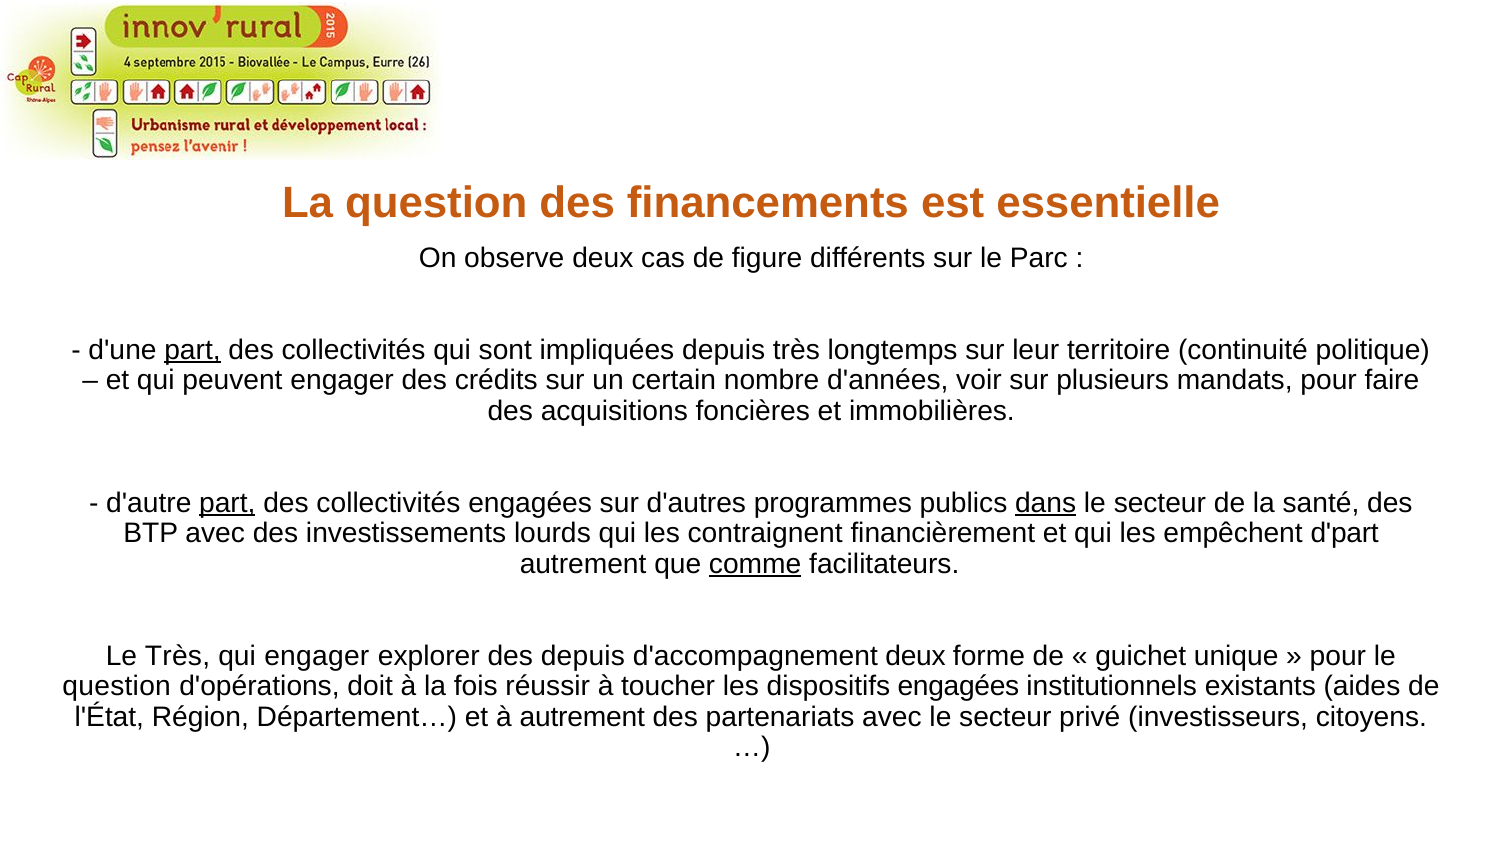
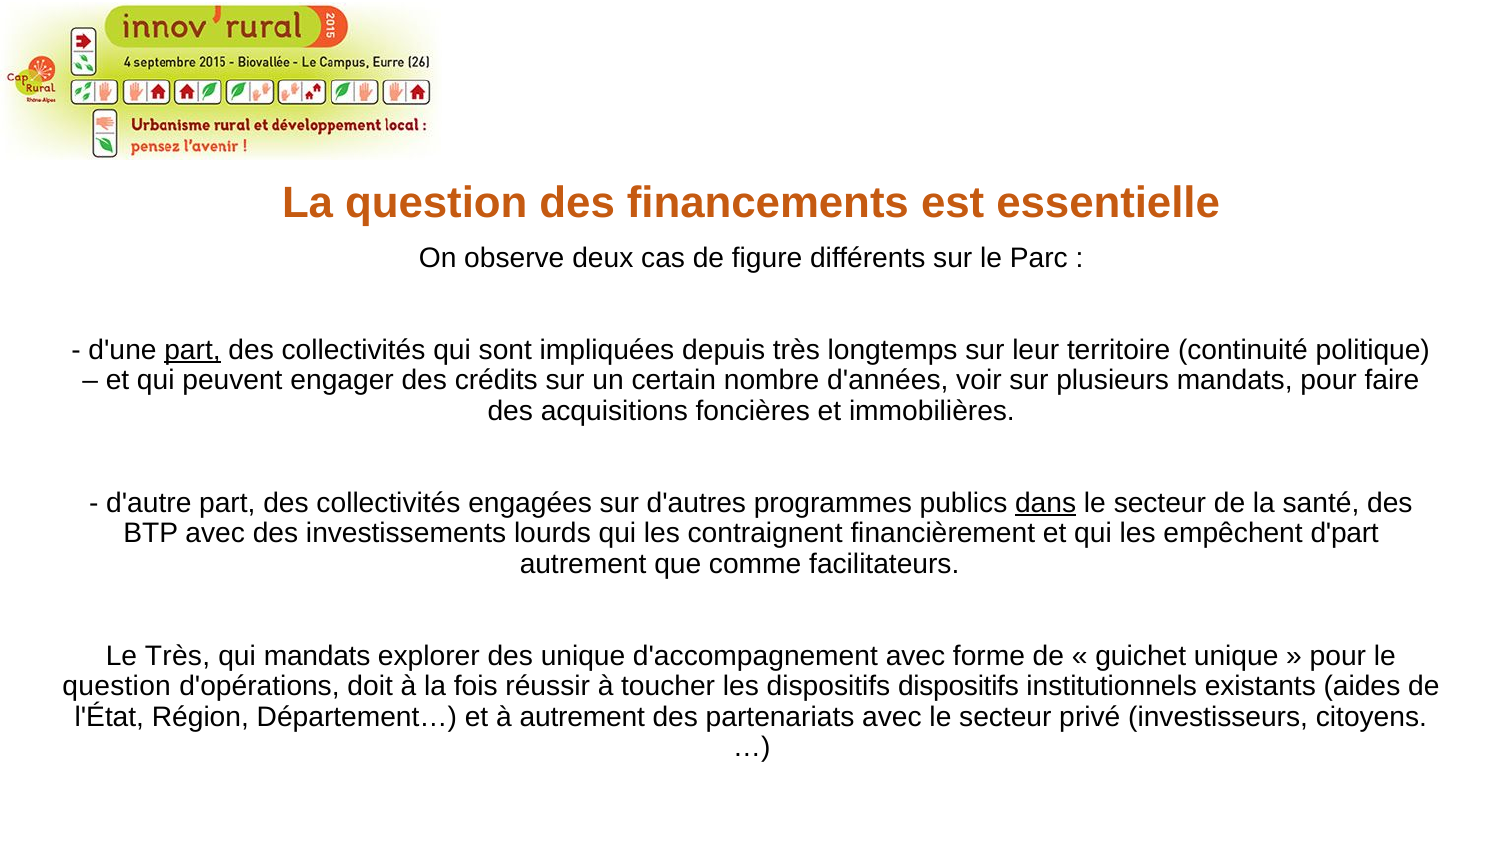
part at (227, 503) underline: present -> none
comme underline: present -> none
qui engager: engager -> mandats
des depuis: depuis -> unique
d'accompagnement deux: deux -> avec
dispositifs engagées: engagées -> dispositifs
